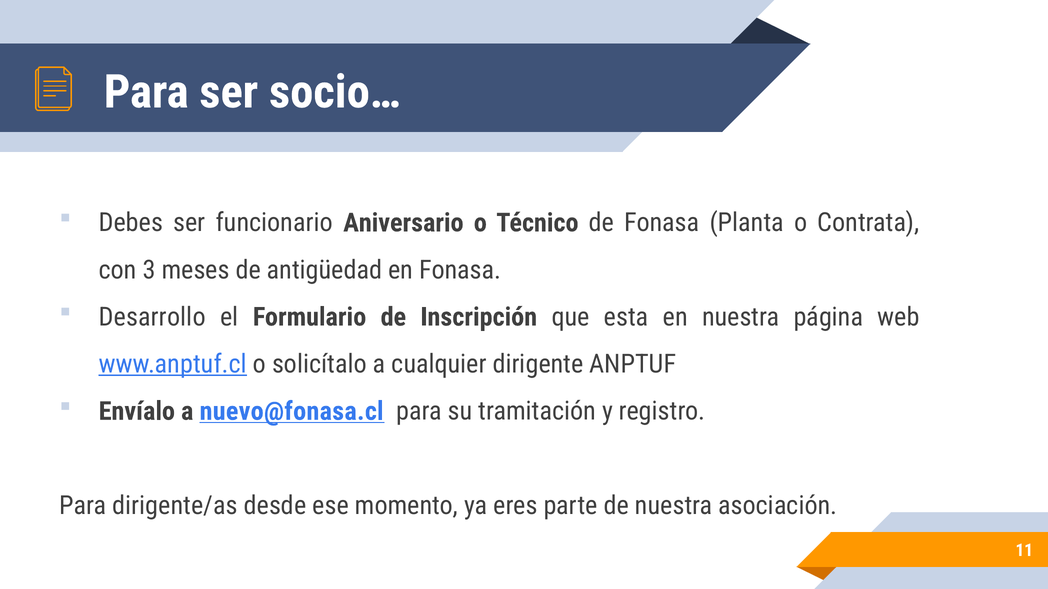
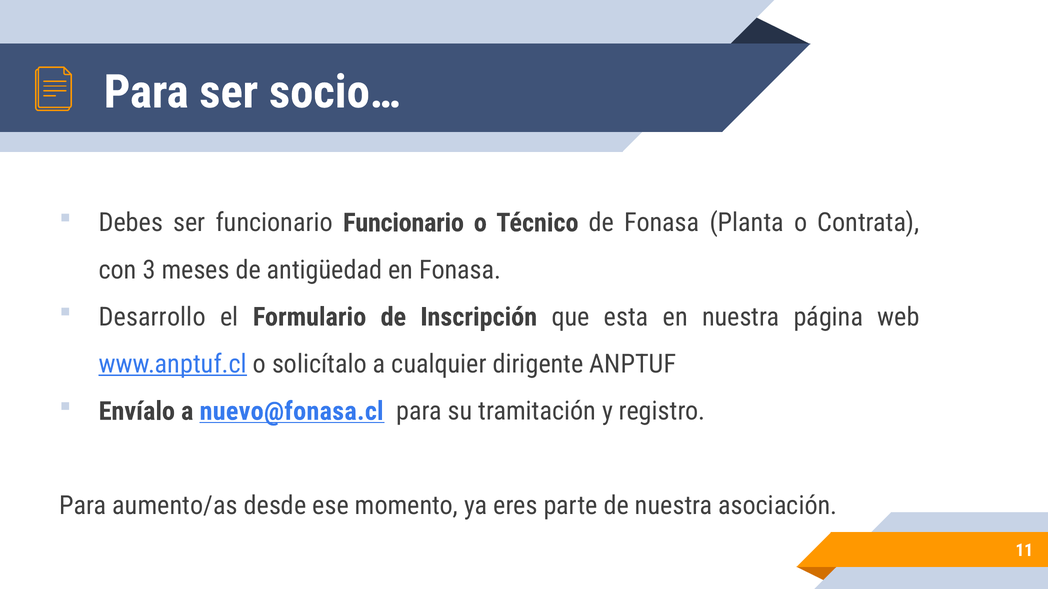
funcionario Aniversario: Aniversario -> Funcionario
dirigente/as: dirigente/as -> aumento/as
